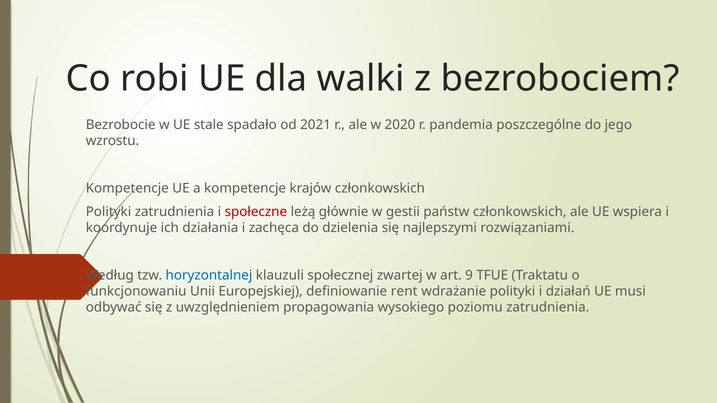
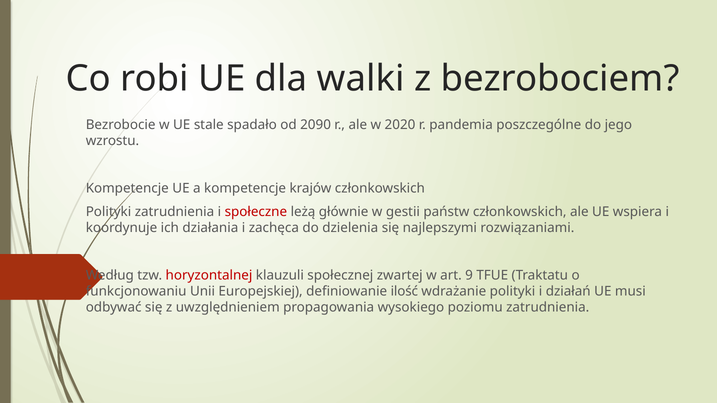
2021: 2021 -> 2090
horyzontalnej colour: blue -> red
rent: rent -> ilość
